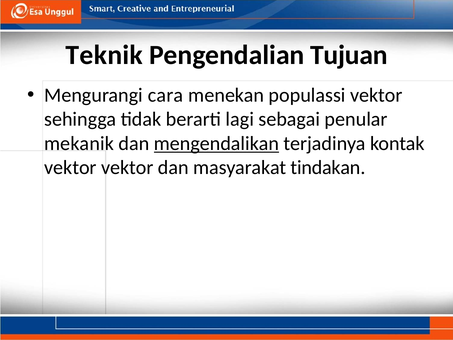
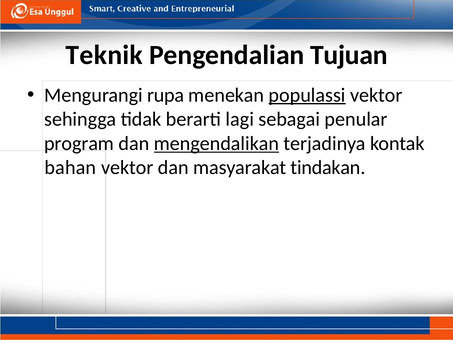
cara: cara -> rupa
populassi underline: none -> present
mekanik: mekanik -> program
vektor at (70, 168): vektor -> bahan
